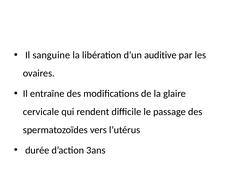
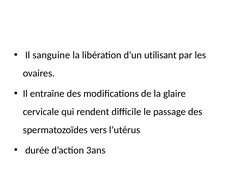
auditive: auditive -> utilisant
